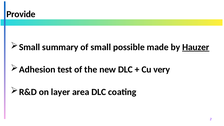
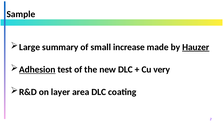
Provide: Provide -> Sample
Small at (30, 47): Small -> Large
possible: possible -> increase
Adhesion underline: none -> present
